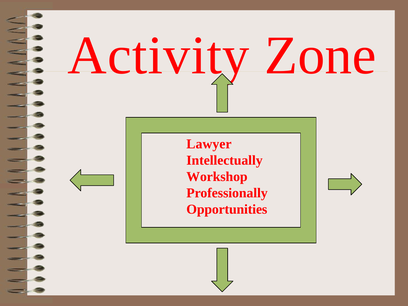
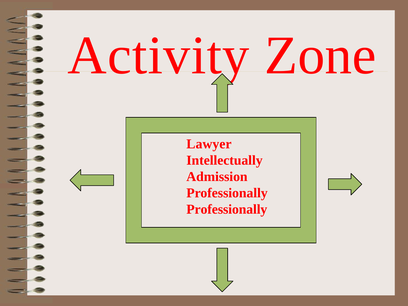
Workshop: Workshop -> Admission
Opportunities at (227, 209): Opportunities -> Professionally
